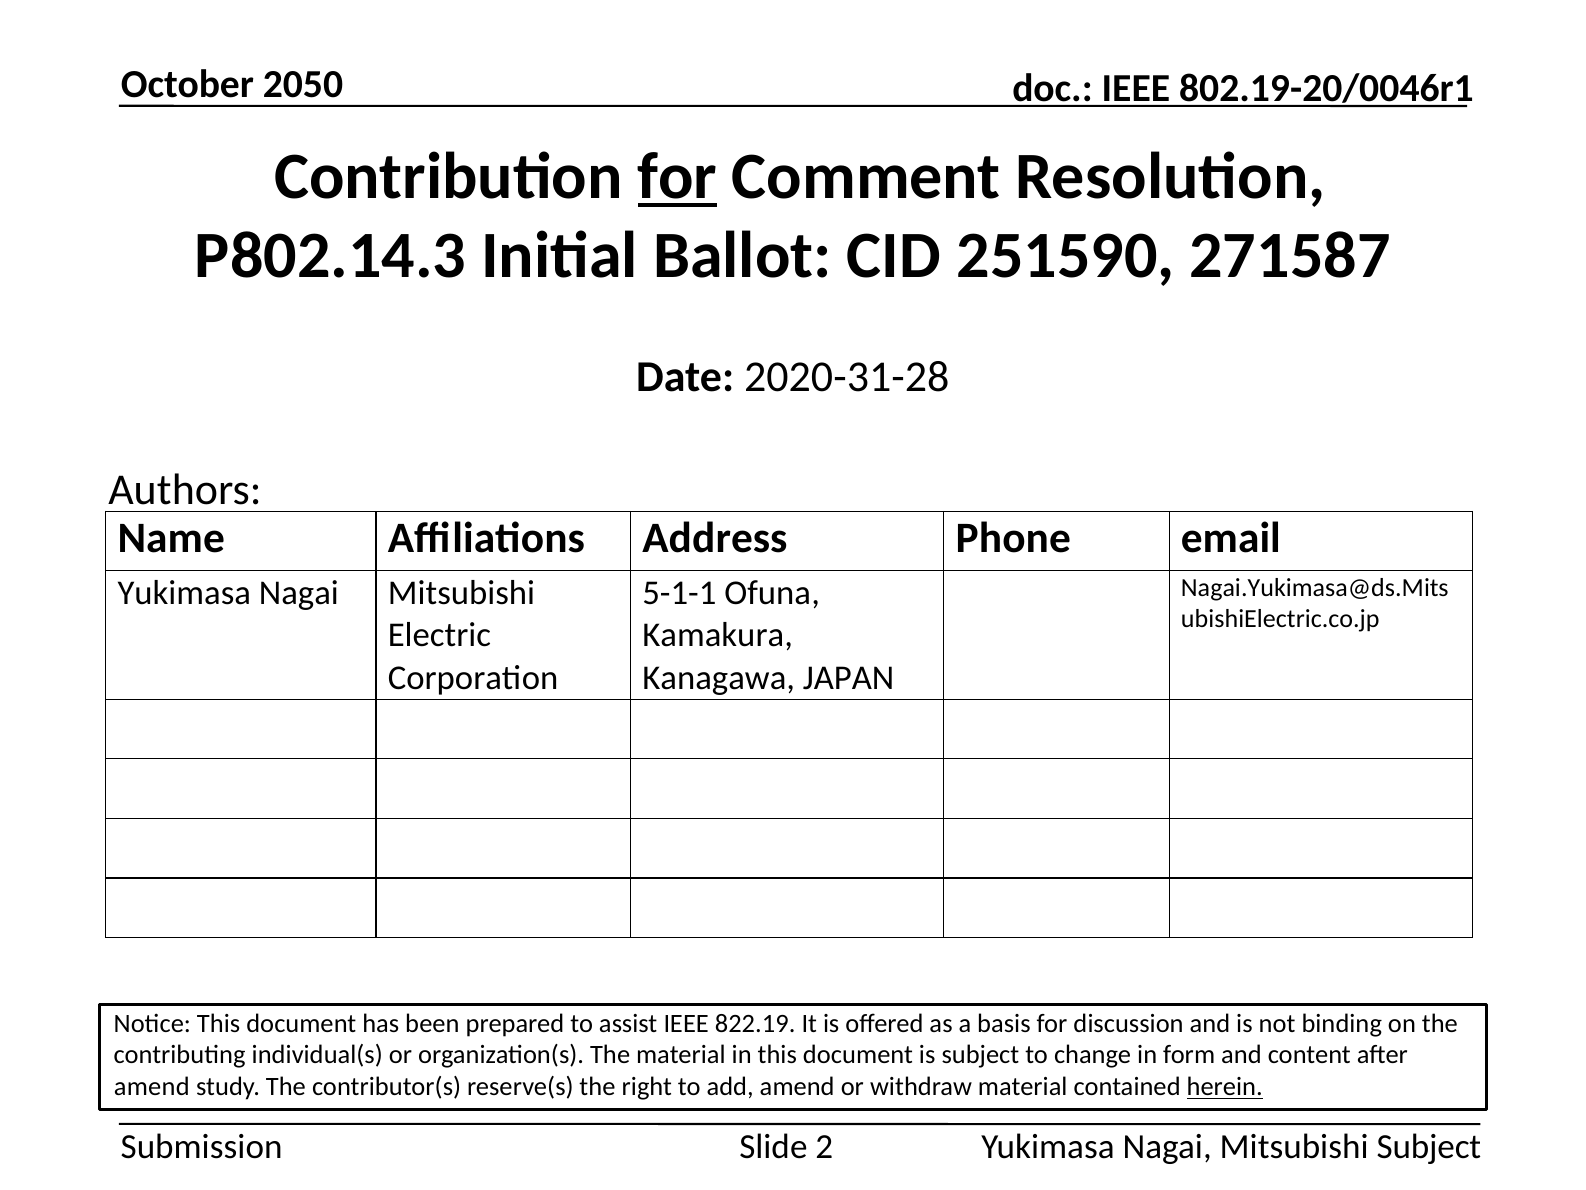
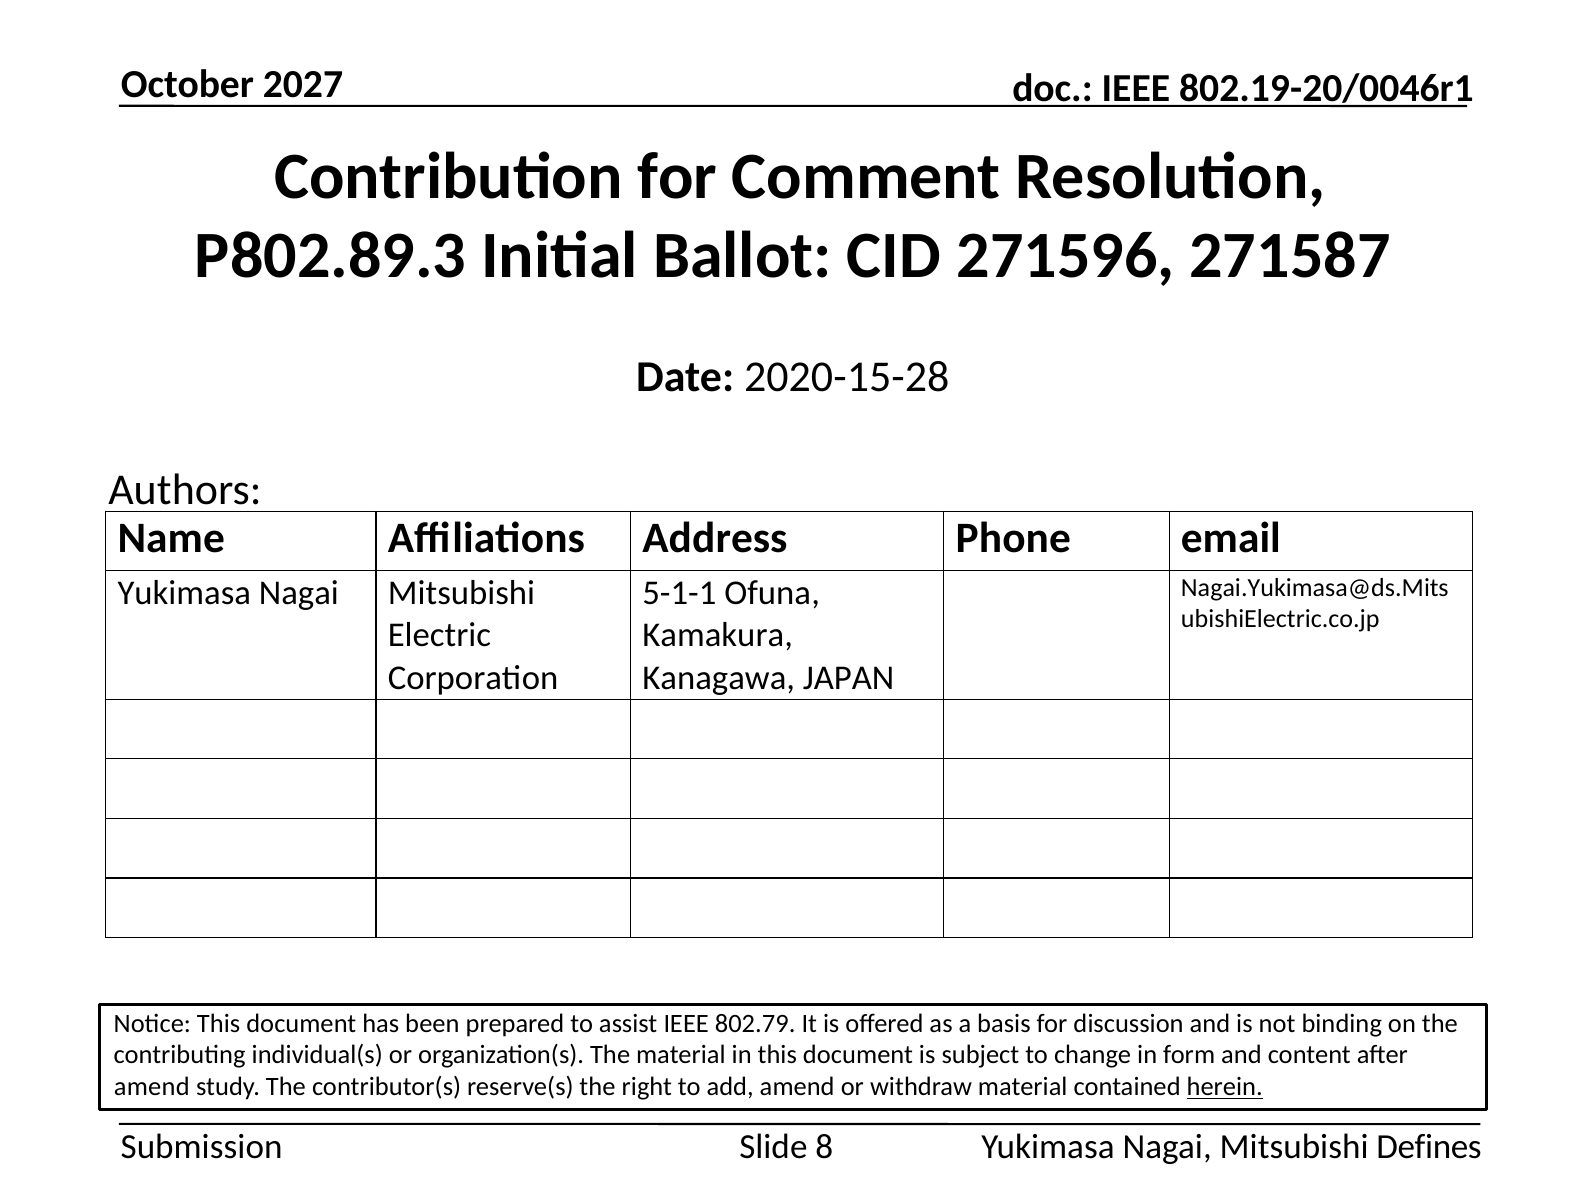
2050: 2050 -> 2027
for at (677, 176) underline: present -> none
P802.14.3: P802.14.3 -> P802.89.3
251590: 251590 -> 271596
2020-31-28: 2020-31-28 -> 2020-15-28
822.19: 822.19 -> 802.79
2: 2 -> 8
Mitsubishi Subject: Subject -> Defines
